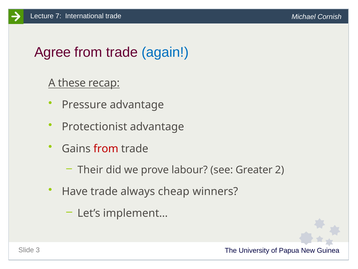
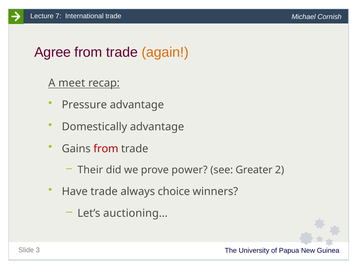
again colour: blue -> orange
these: these -> meet
Protectionist: Protectionist -> Domestically
labour: labour -> power
cheap: cheap -> choice
implement…: implement… -> auctioning…
